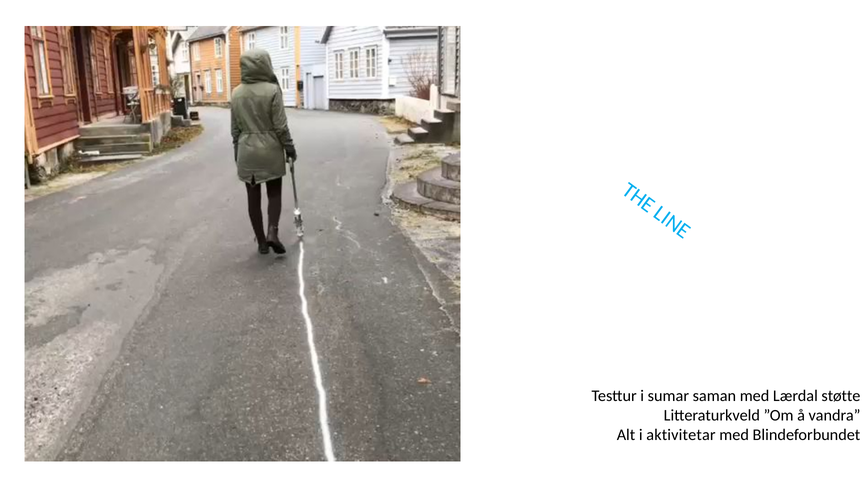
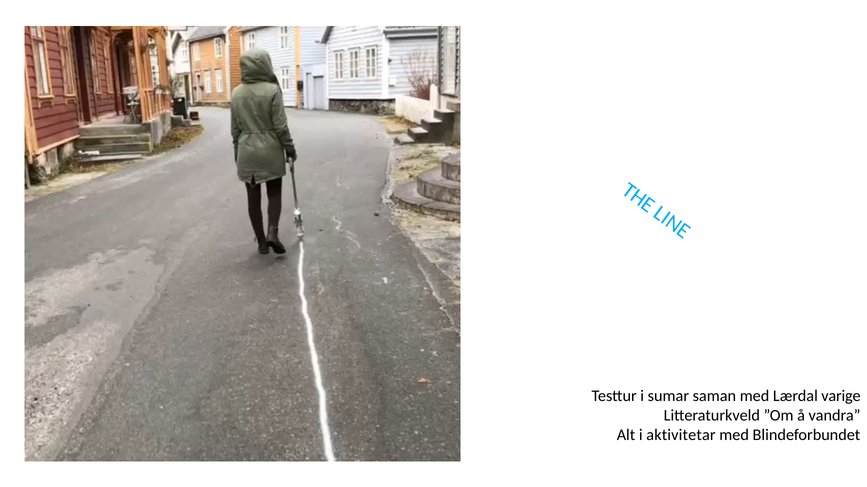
støtte: støtte -> varige
